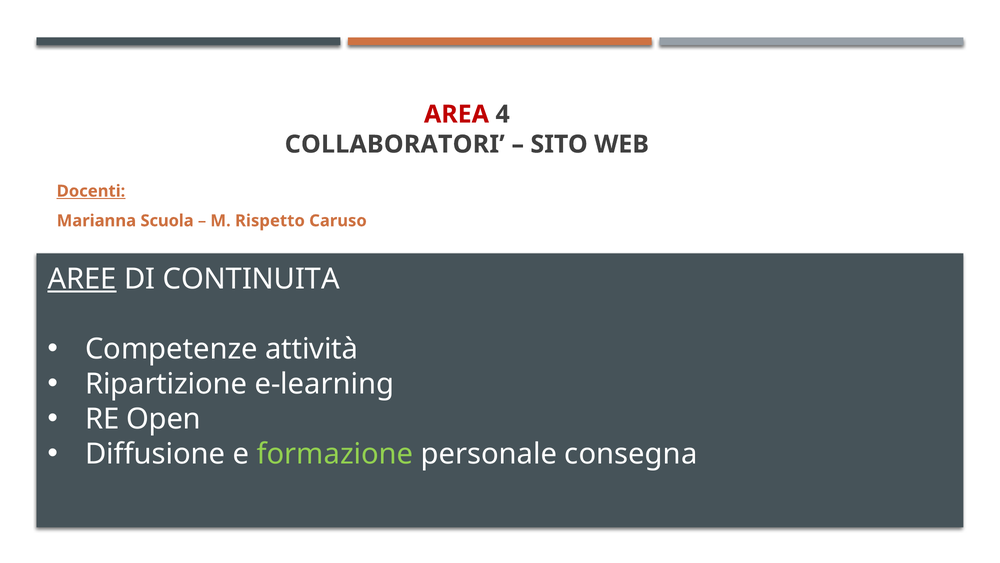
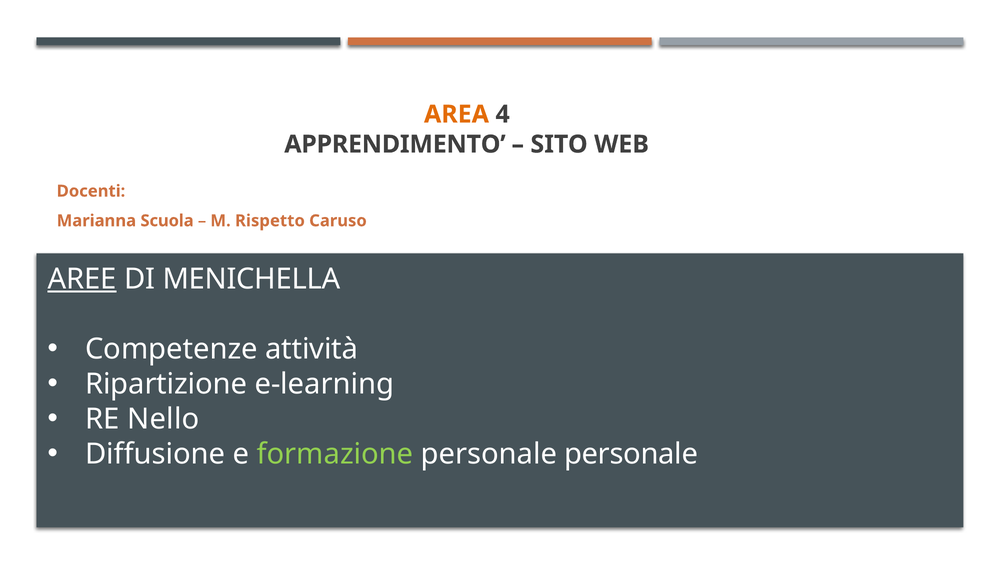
AREA colour: red -> orange
COLLABORATORI: COLLABORATORI -> APPRENDIMENTO
Docenti underline: present -> none
CONTINUITA: CONTINUITA -> MENICHELLA
Open: Open -> Nello
personale consegna: consegna -> personale
